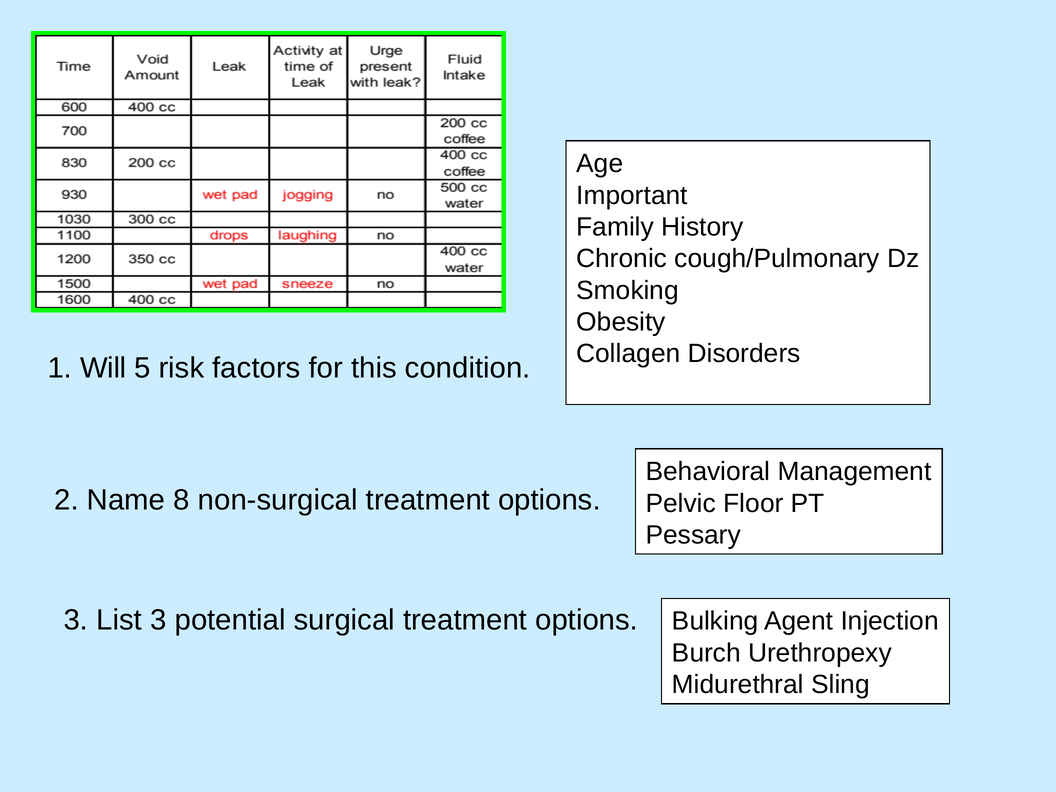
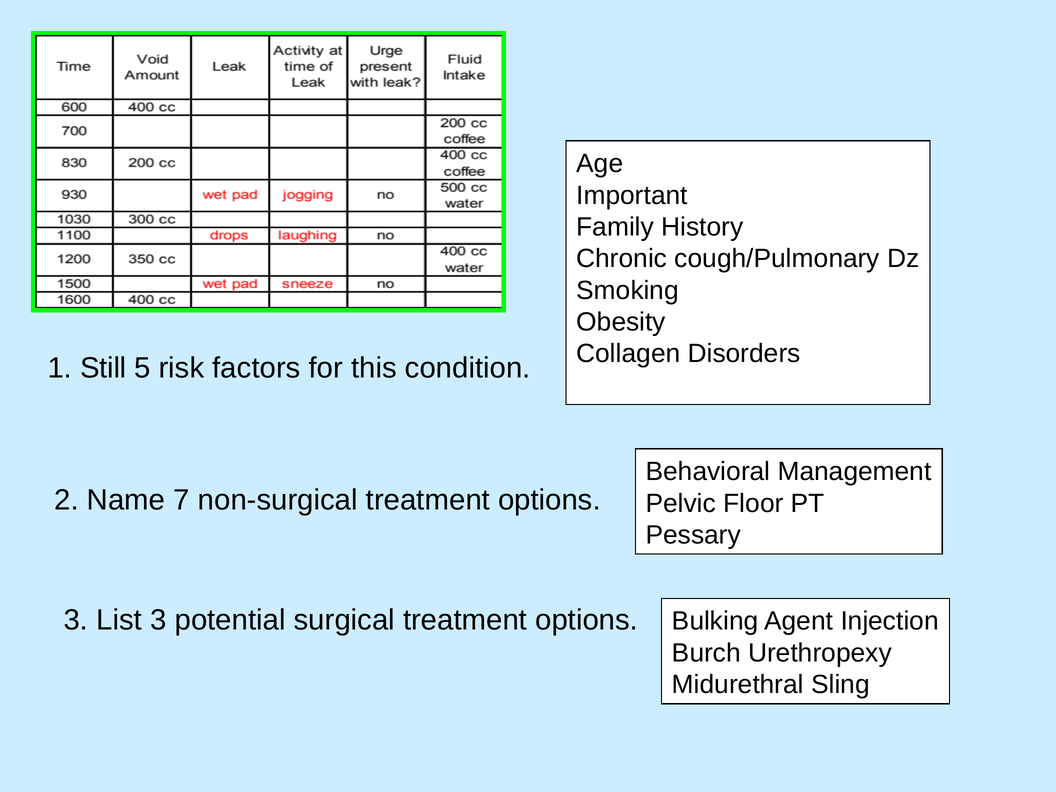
Will: Will -> Still
8: 8 -> 7
